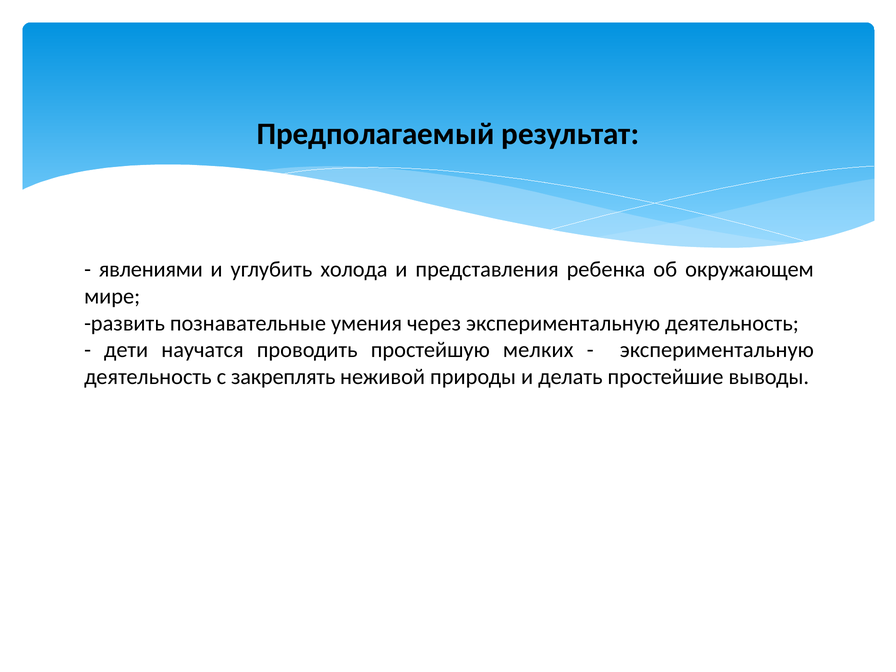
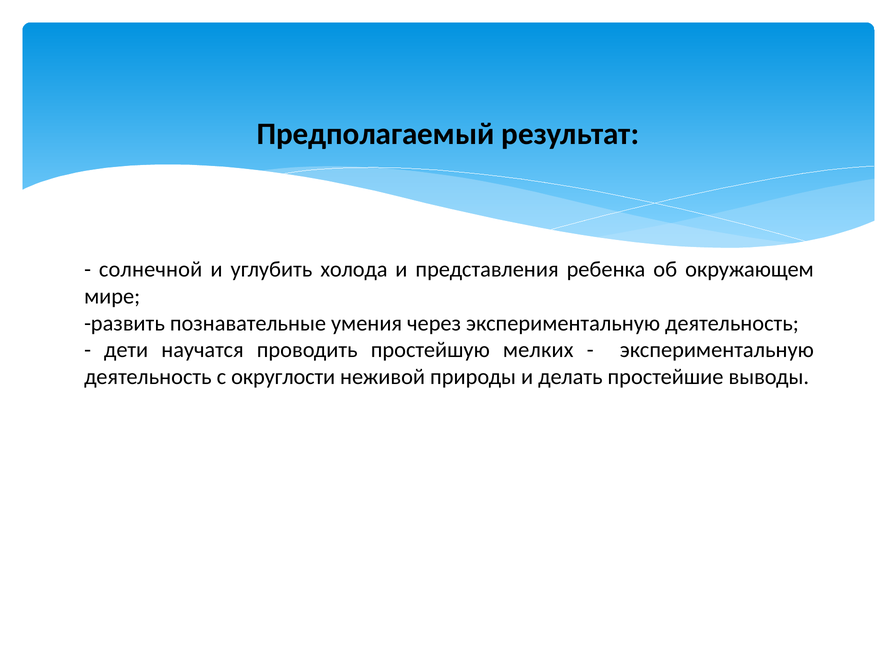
явлениями: явлениями -> солнечной
закреплять: закреплять -> округлости
